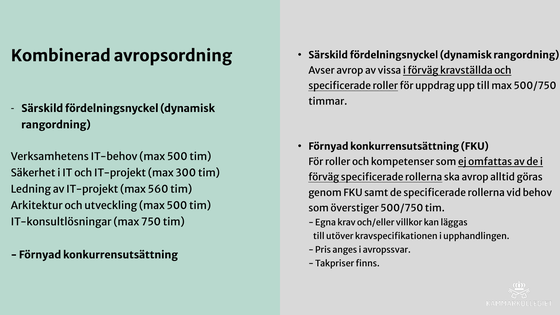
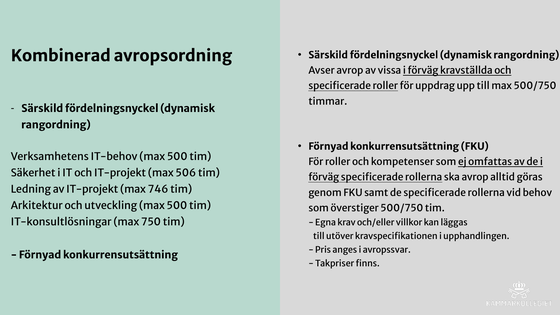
300: 300 -> 506
560: 560 -> 746
